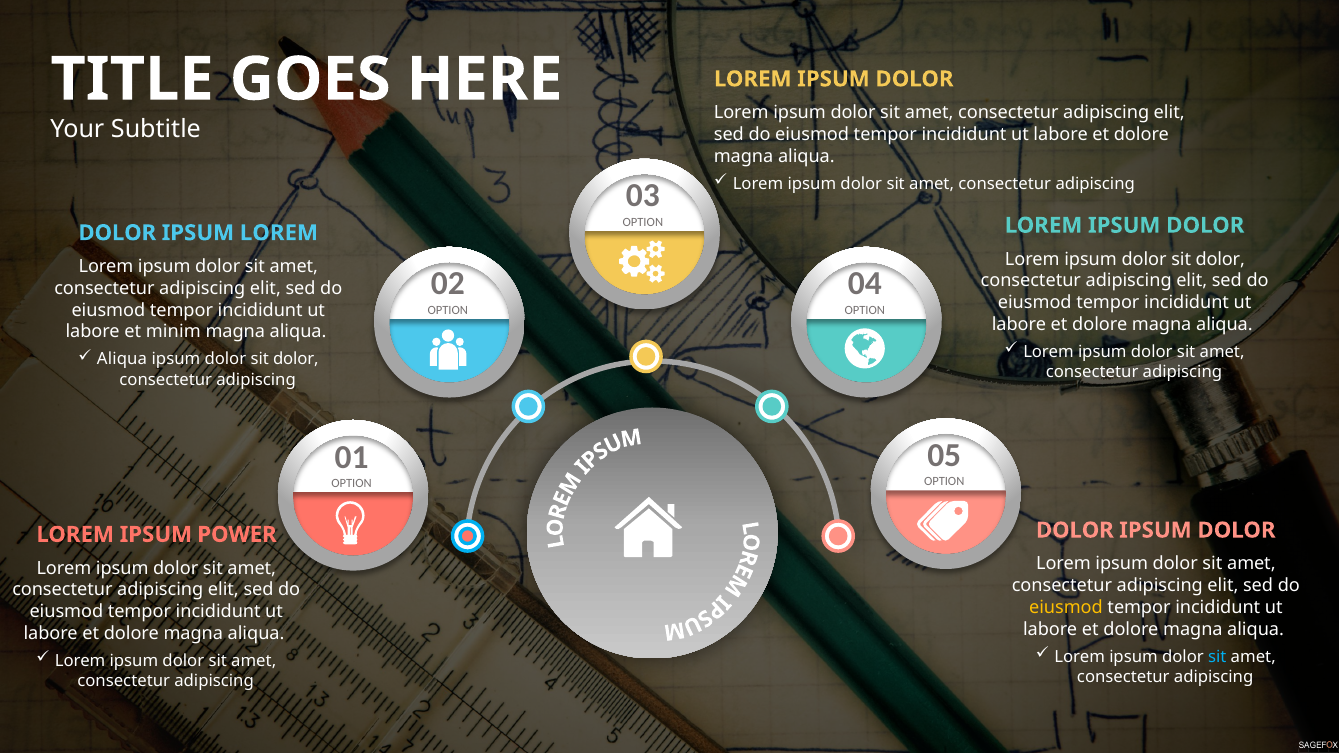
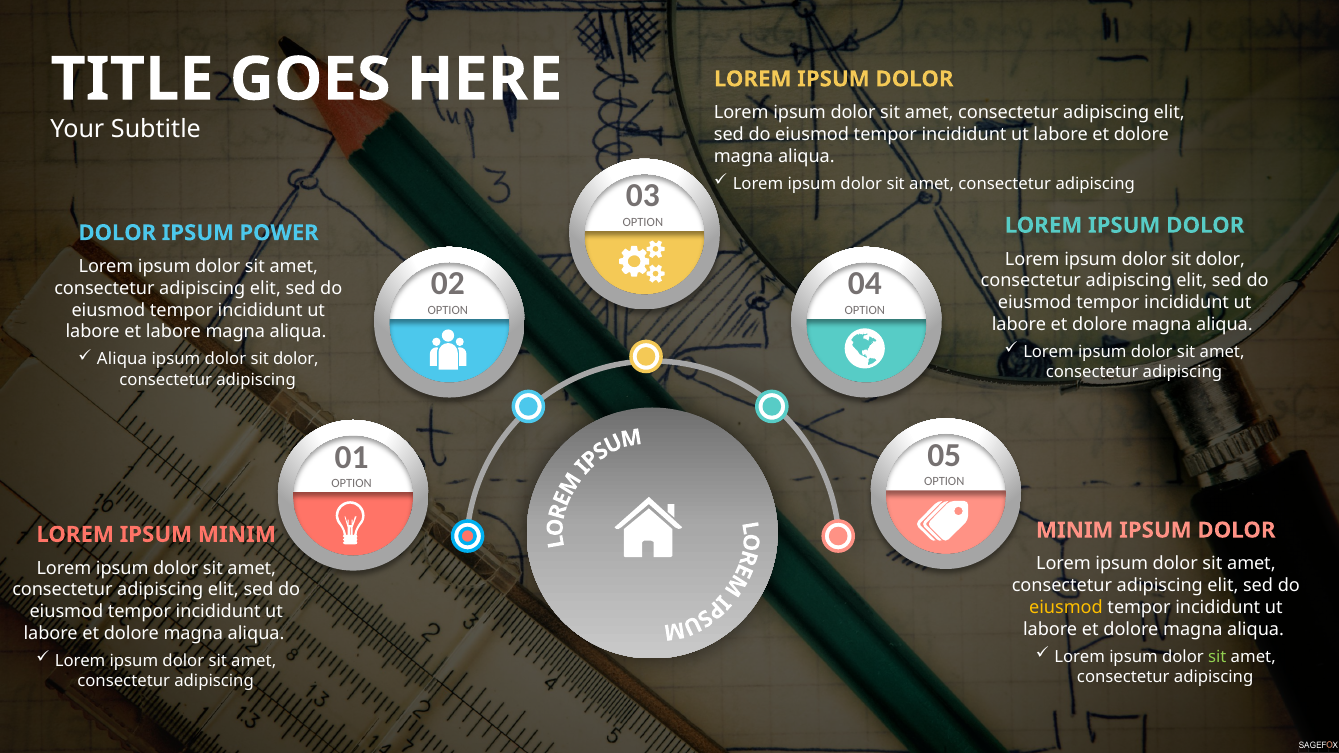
IPSUM LOREM: LOREM -> POWER
et minim: minim -> labore
DOLOR at (1075, 530): DOLOR -> MINIM
IPSUM POWER: POWER -> MINIM
sit at (1217, 657) colour: light blue -> light green
